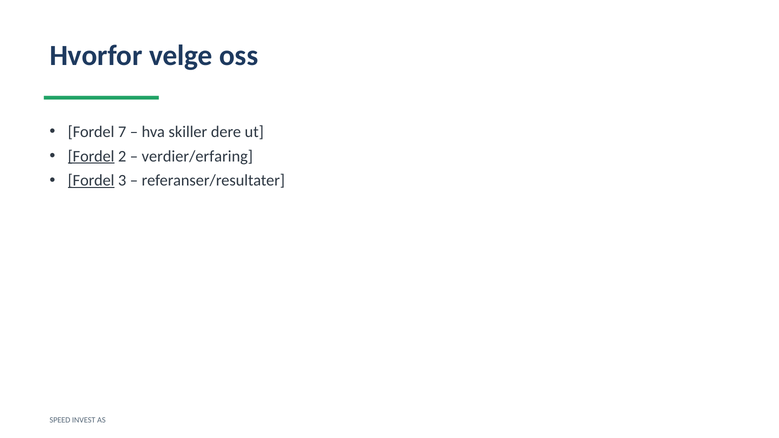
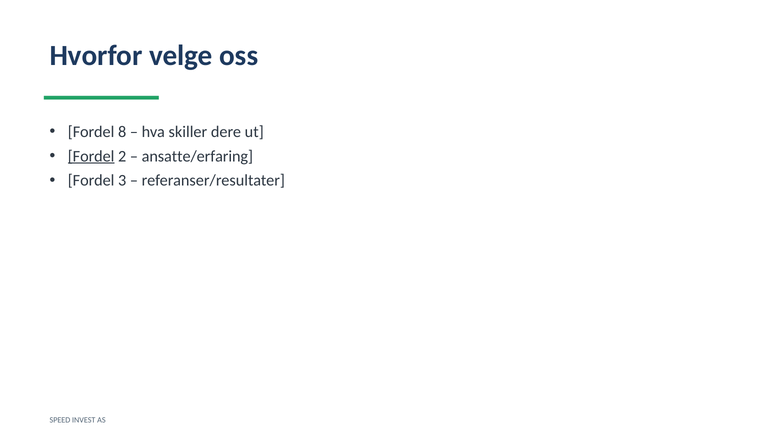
7: 7 -> 8
verdier/erfaring: verdier/erfaring -> ansatte/erfaring
Fordel at (91, 181) underline: present -> none
